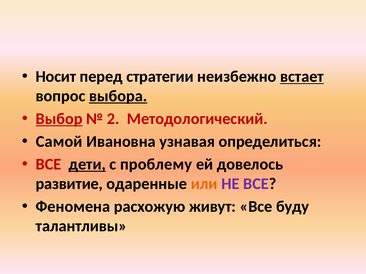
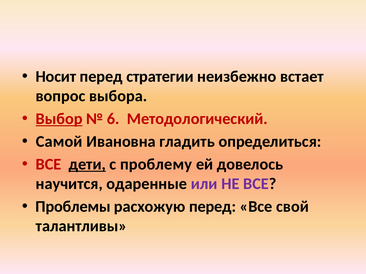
встает underline: present -> none
выбора underline: present -> none
2: 2 -> 6
узнавая: узнавая -> гладить
развитие: развитие -> научится
или colour: orange -> purple
Феномена: Феномена -> Проблемы
расхожую живут: живут -> перед
буду: буду -> свой
